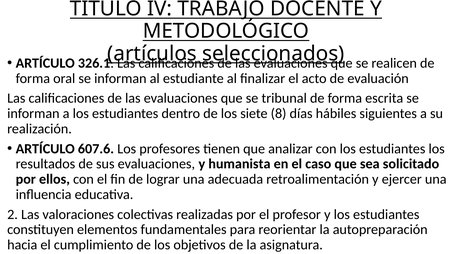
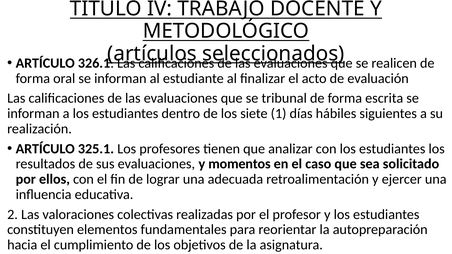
8: 8 -> 1
607.6: 607.6 -> 325.1
humanista: humanista -> momentos
